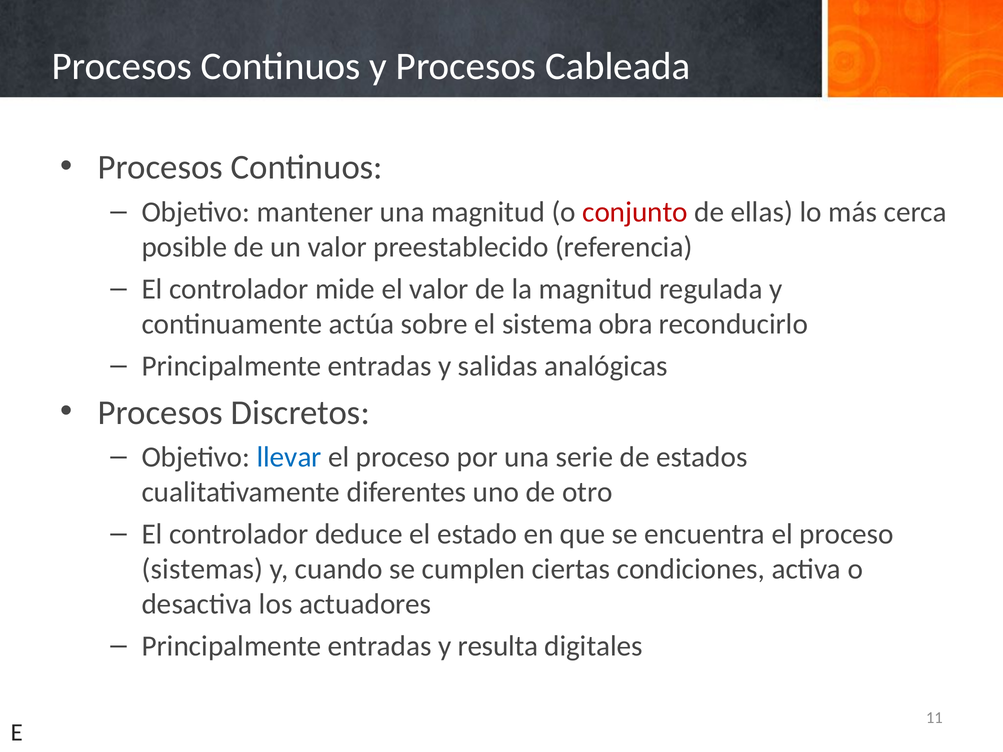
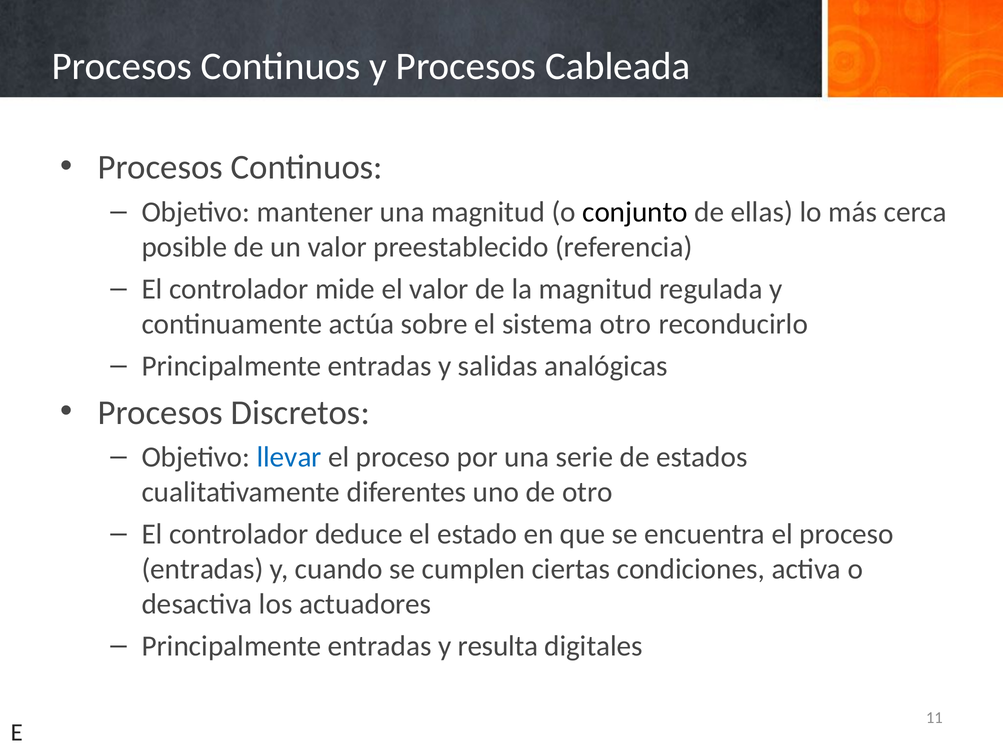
conjunto colour: red -> black
sistema obra: obra -> otro
sistemas at (202, 569): sistemas -> entradas
